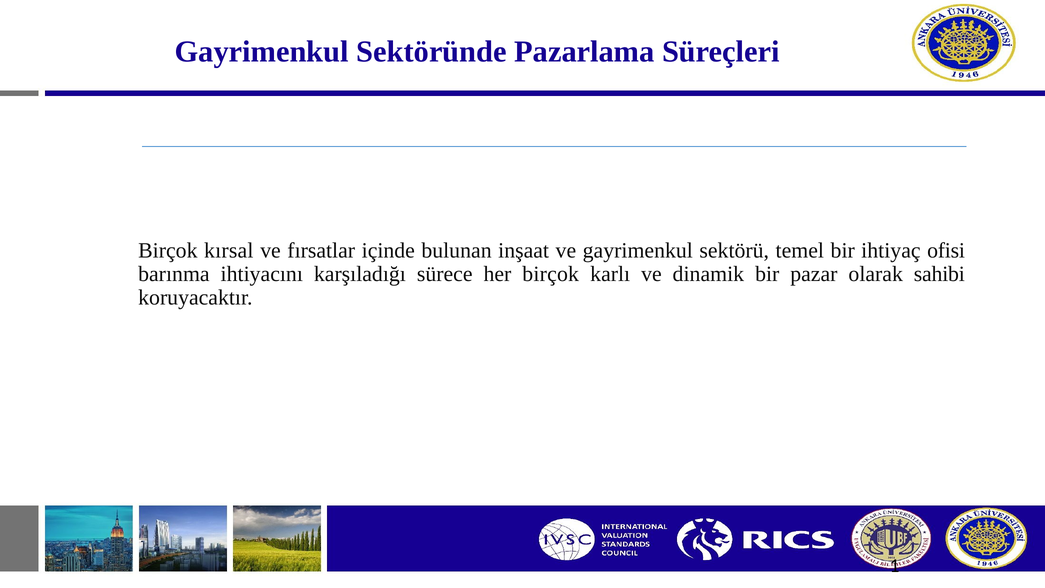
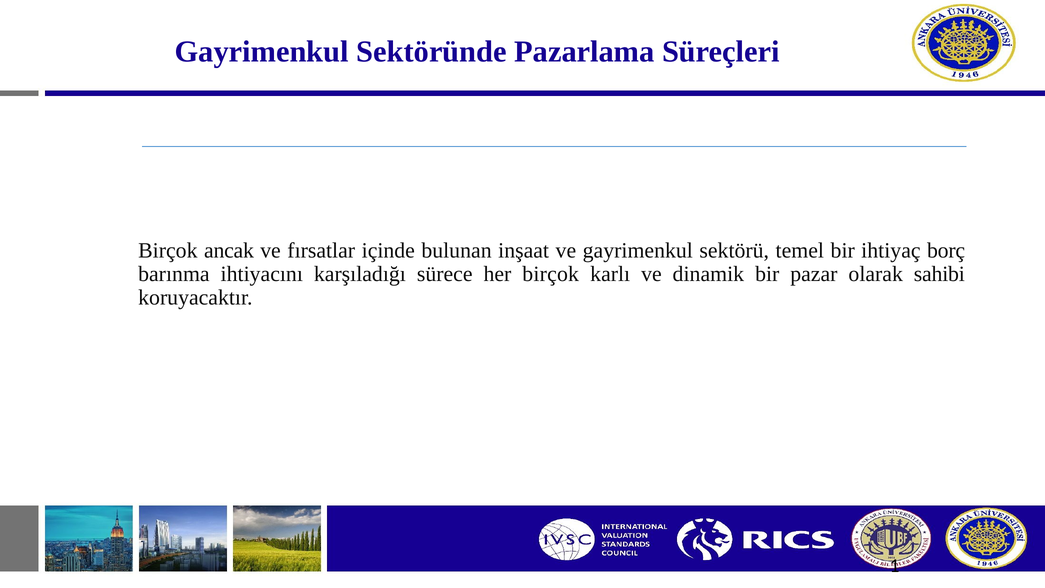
kırsal: kırsal -> ancak
ofisi: ofisi -> borç
